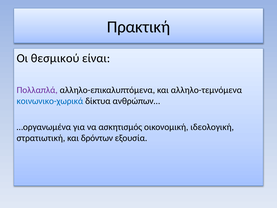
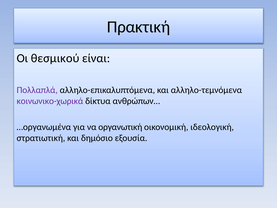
κοινωνικο-χωρικά colour: blue -> purple
ασκητισμός: ασκητισμός -> οργανωτική
δρόντων: δρόντων -> δημόσιο
